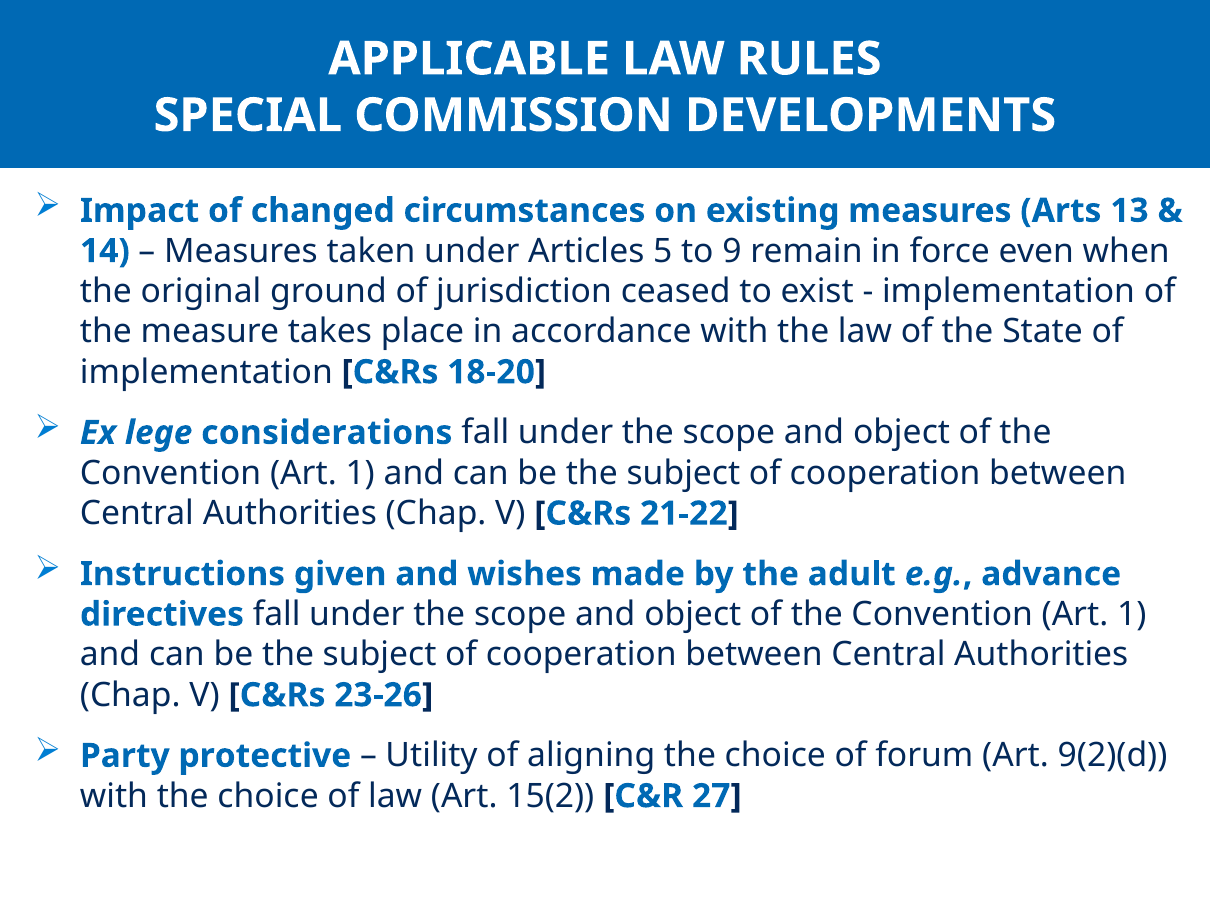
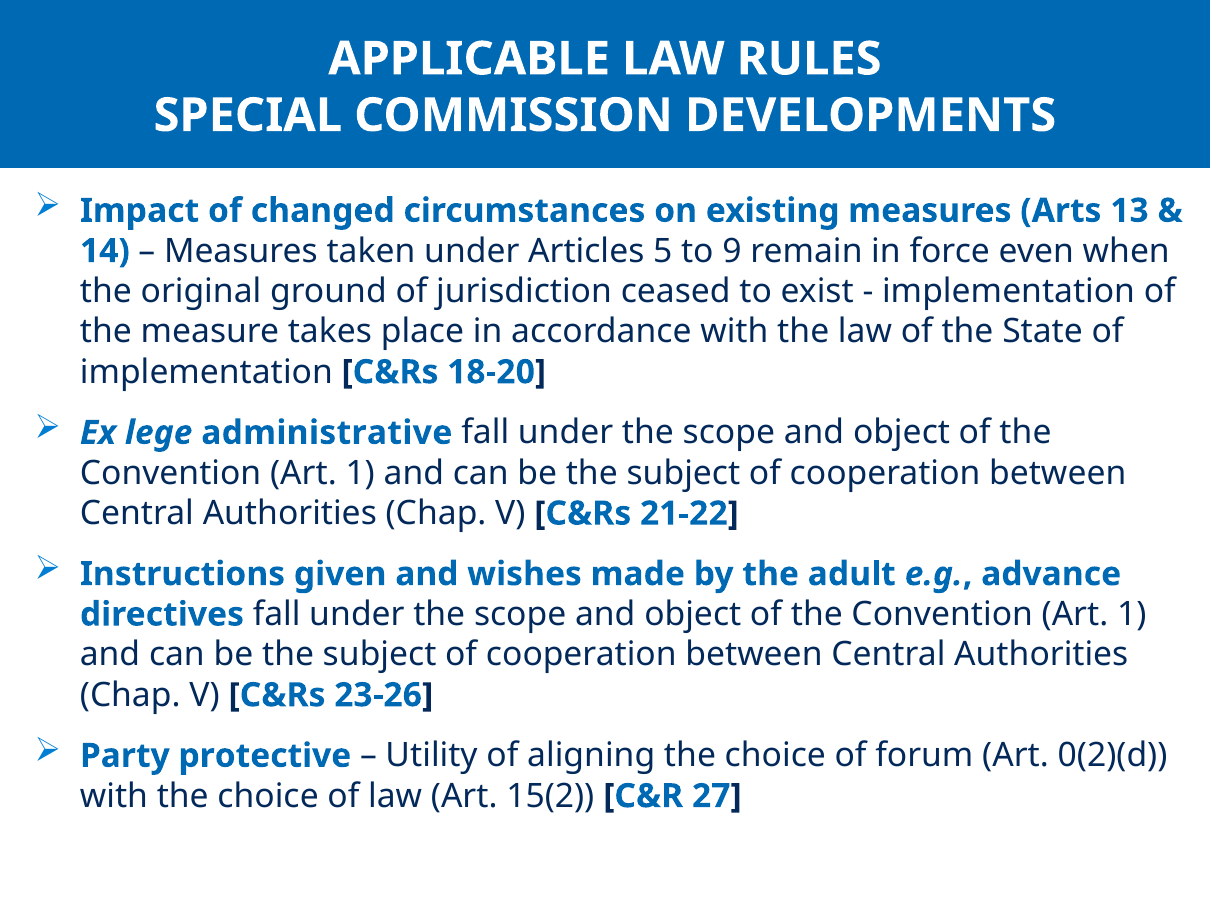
considerations: considerations -> administrative
9(2)(d: 9(2)(d -> 0(2)(d
